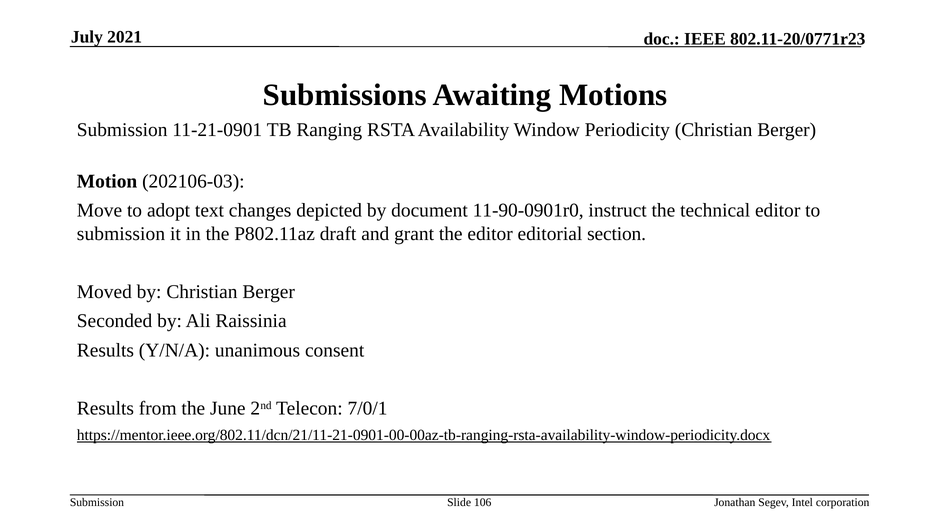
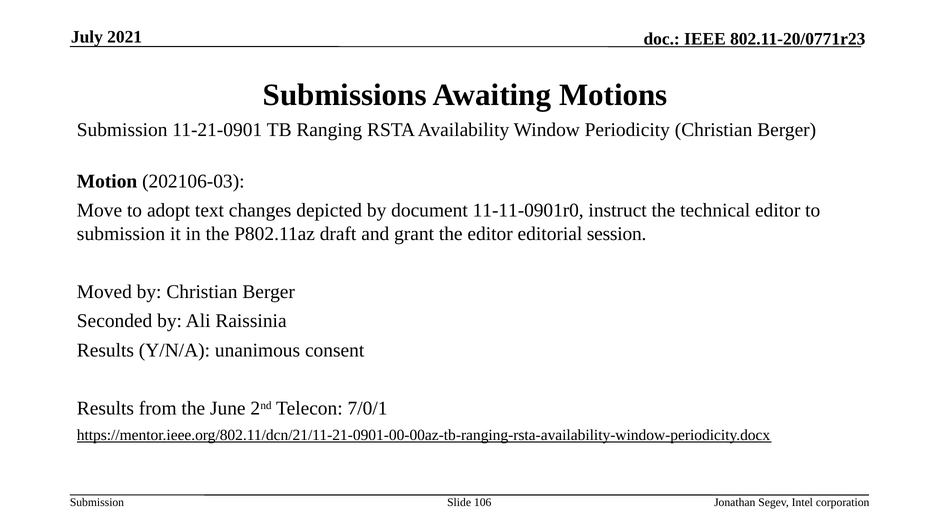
11-90-0901r0: 11-90-0901r0 -> 11-11-0901r0
section: section -> session
